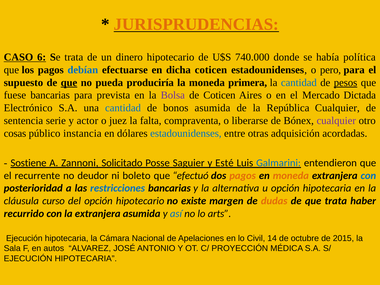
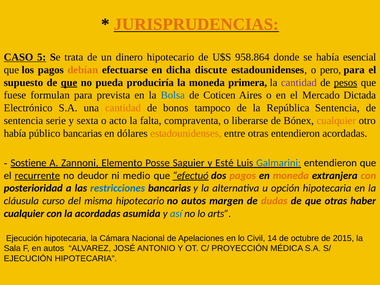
6: 6 -> 5
740.000: 740.000 -> 958.864
política: política -> esencial
debían colour: blue -> orange
dicha coticen: coticen -> discute
cantidad at (299, 83) colour: blue -> purple
fuese bancarias: bancarias -> formulan
Bolsa colour: purple -> blue
cantidad at (123, 108) colour: blue -> orange
bonos asumida: asumida -> tampoco
República Cualquier: Cualquier -> Sentencia
actor: actor -> sexta
juez: juez -> acto
cualquier at (336, 121) colour: purple -> orange
cosas at (15, 133): cosas -> había
público instancia: instancia -> bancarias
estadounidenses at (186, 133) colour: blue -> orange
otras adquisición: adquisición -> entendieron
Solicitado: Solicitado -> Elemento
recurrente underline: none -> present
boleto: boleto -> medio
efectuó underline: none -> present
con at (368, 176) colour: blue -> orange
del opción: opción -> misma
no existe: existe -> autos
que trata: trata -> otras
recurrido at (24, 214): recurrido -> cualquier
la extranjera: extranjera -> acordadas
